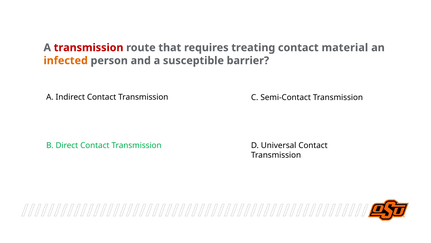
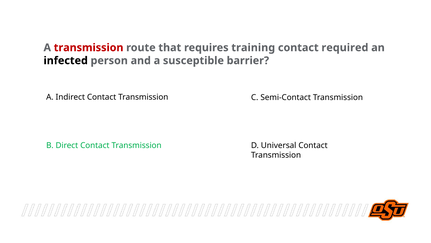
treating: treating -> training
material: material -> required
infected colour: orange -> black
